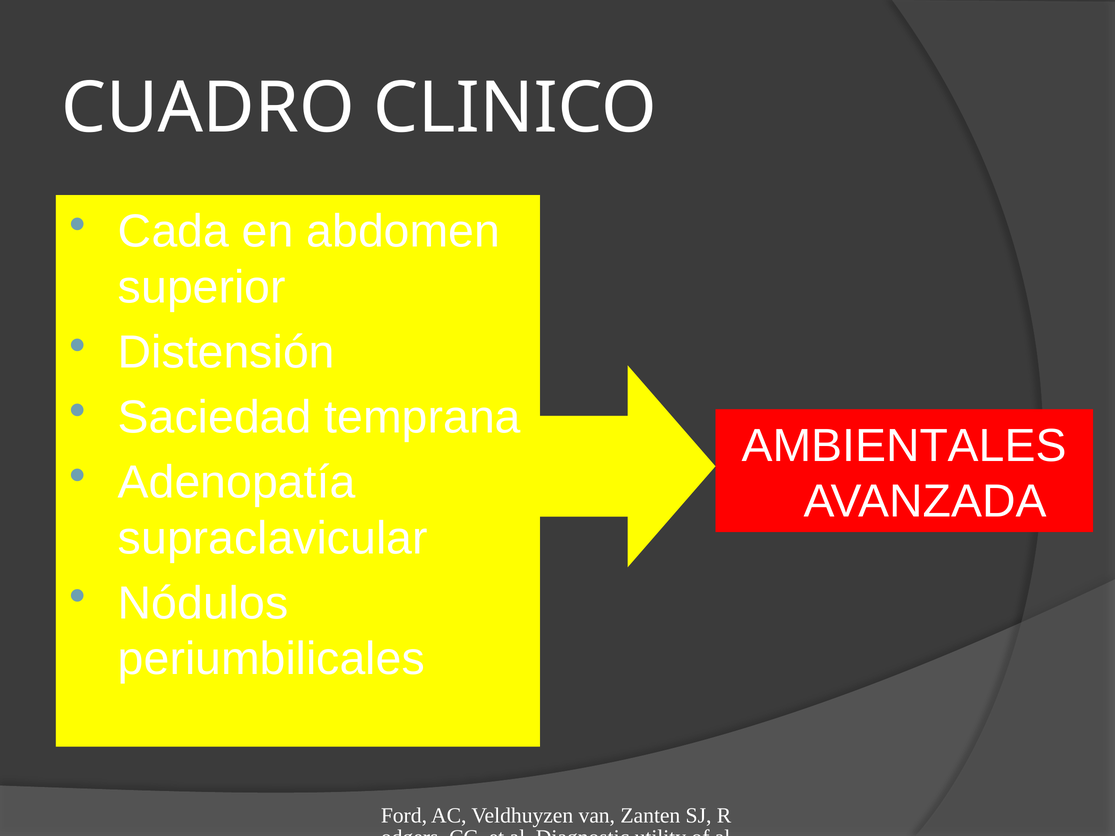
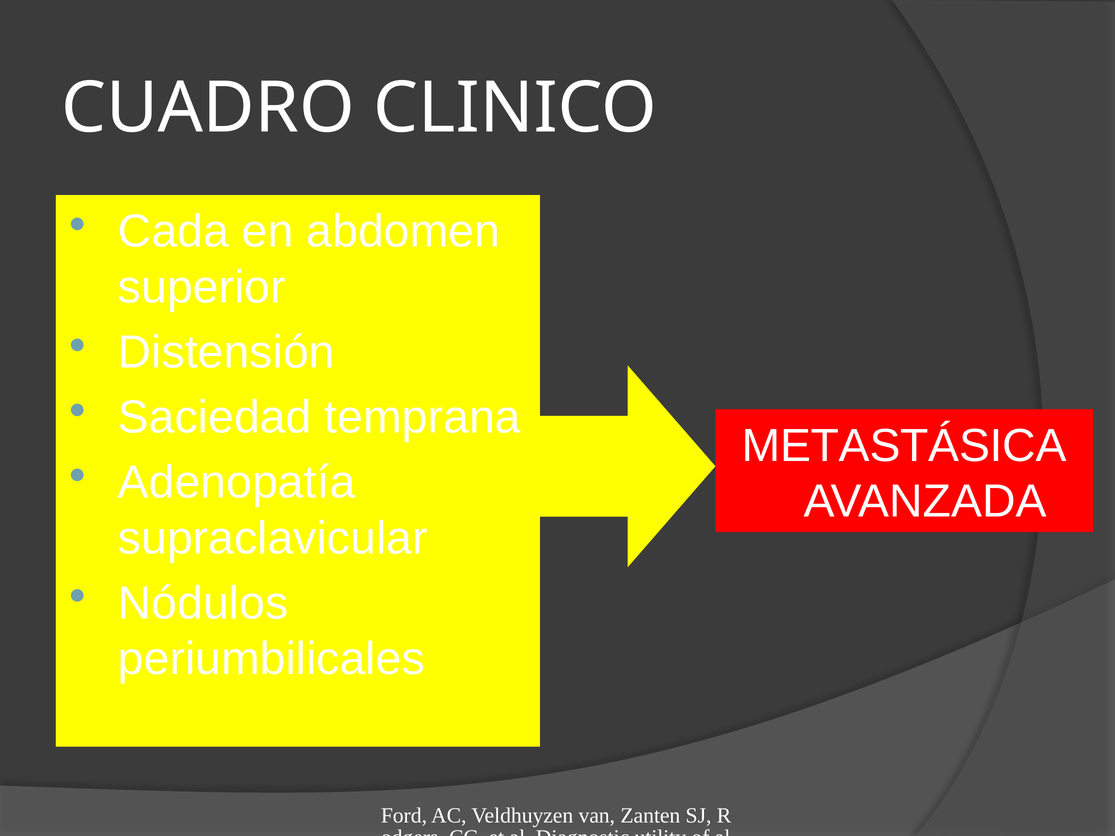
AMBIENTALES: AMBIENTALES -> METASTÁSICA
